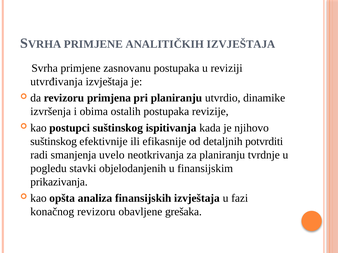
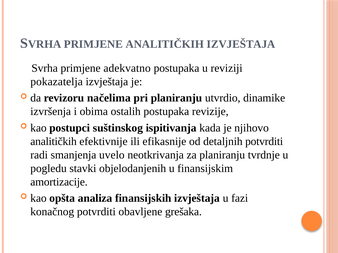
zasnovanu: zasnovanu -> adekvatno
utvrđivanja: utvrđivanja -> pokazatelja
primjena: primjena -> načelima
suštinskog at (54, 142): suštinskog -> analitičkih
prikazivanja: prikazivanja -> amortizacije
konačnog revizoru: revizoru -> potvrditi
